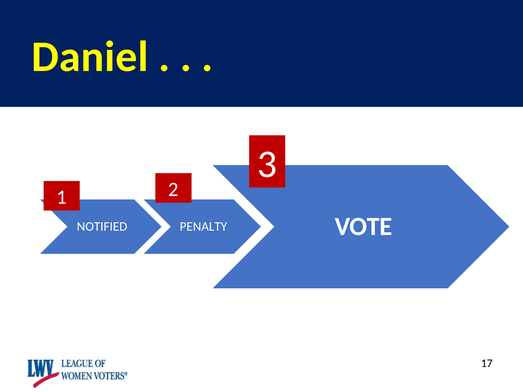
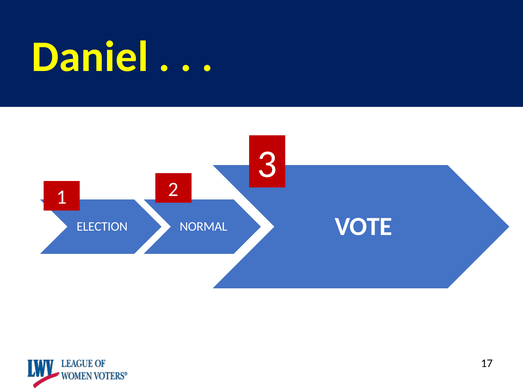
NOTIFIED: NOTIFIED -> ELECTION
PENALTY: PENALTY -> NORMAL
